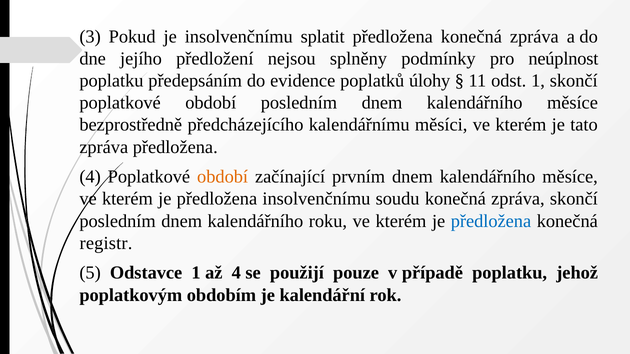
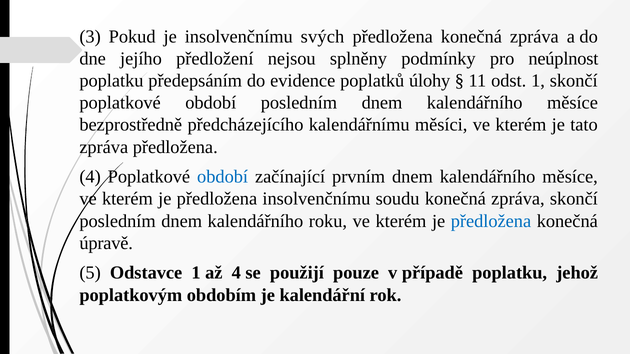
splatit: splatit -> svých
období at (223, 177) colour: orange -> blue
registr: registr -> úpravě
